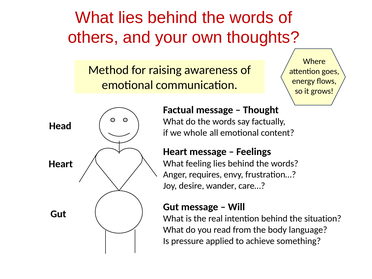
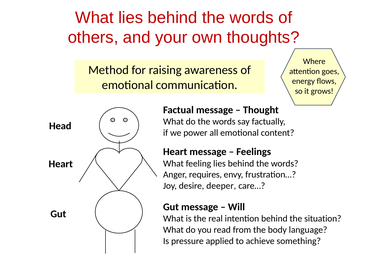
whole: whole -> power
wander: wander -> deeper
